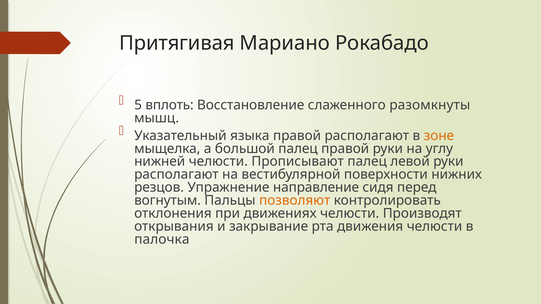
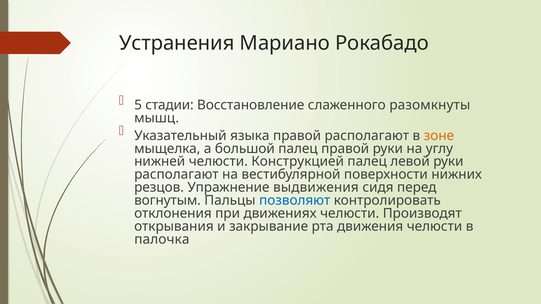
Притягивая: Притягивая -> Устранения
вплоть: вплоть -> стадии
Прописывают: Прописывают -> Конструкцией
направление: направление -> выдвижения
позволяют colour: orange -> blue
